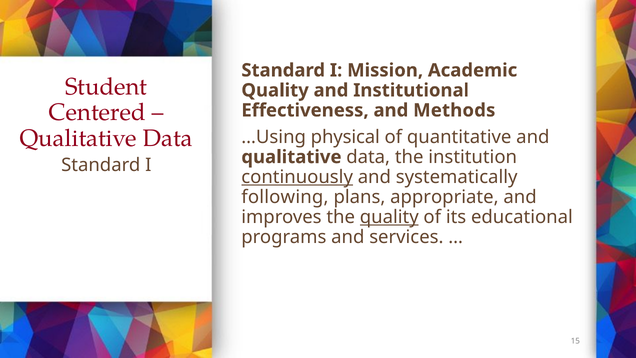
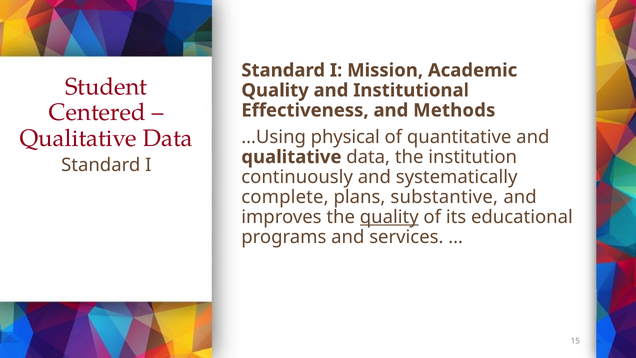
continuously underline: present -> none
following: following -> complete
appropriate: appropriate -> substantive
